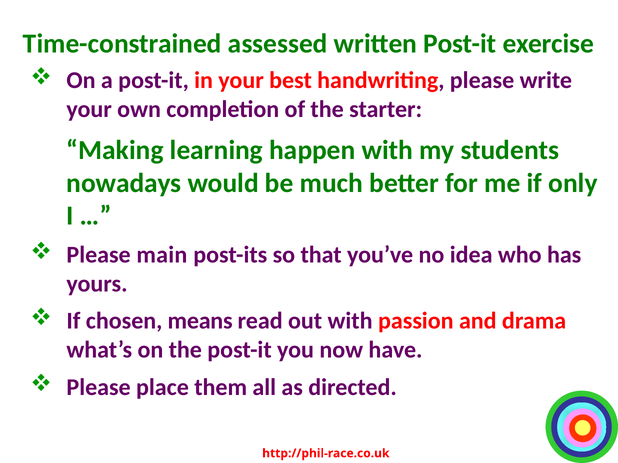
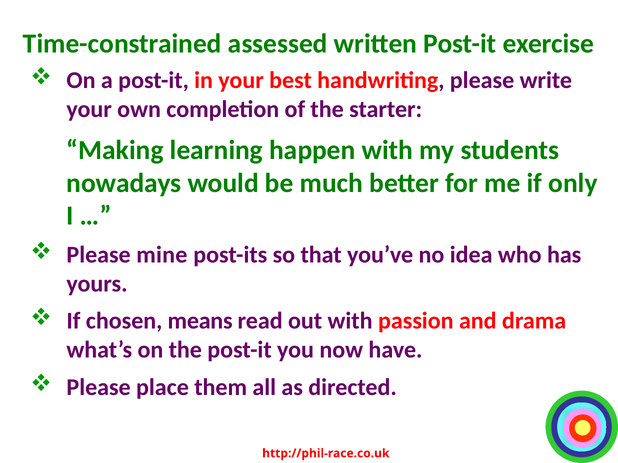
main: main -> mine
